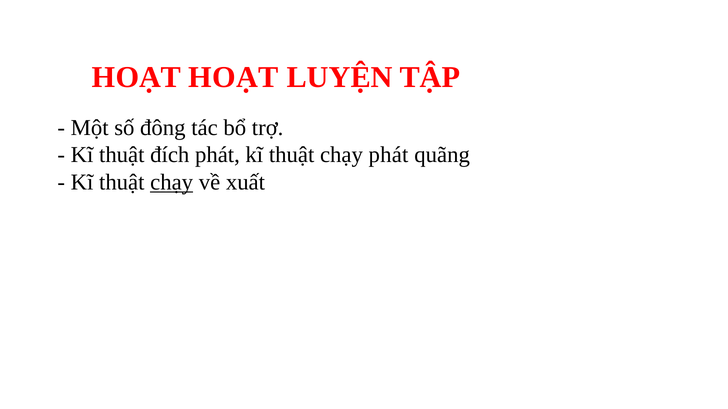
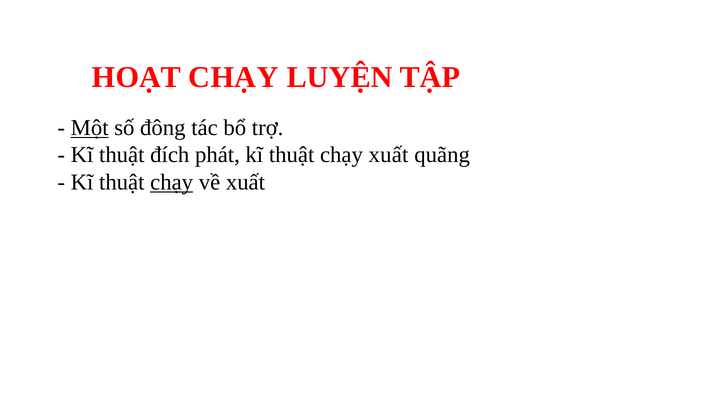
HOẠT HOẠT: HOẠT -> CHẠY
Một underline: none -> present
chạy phát: phát -> xuất
